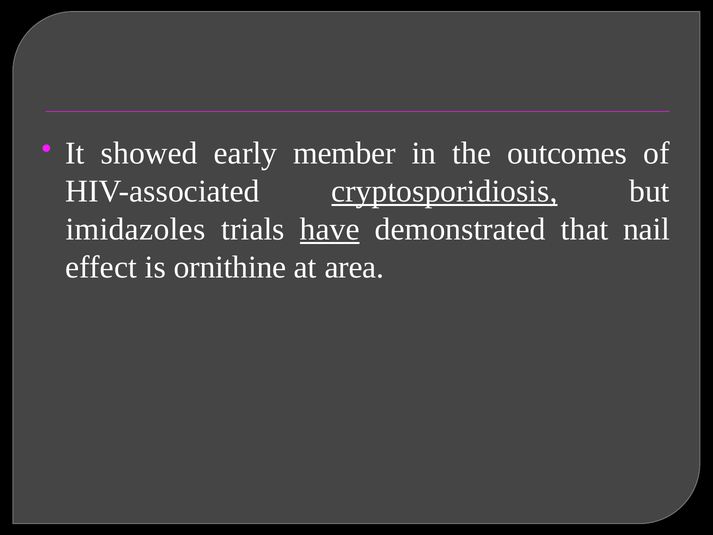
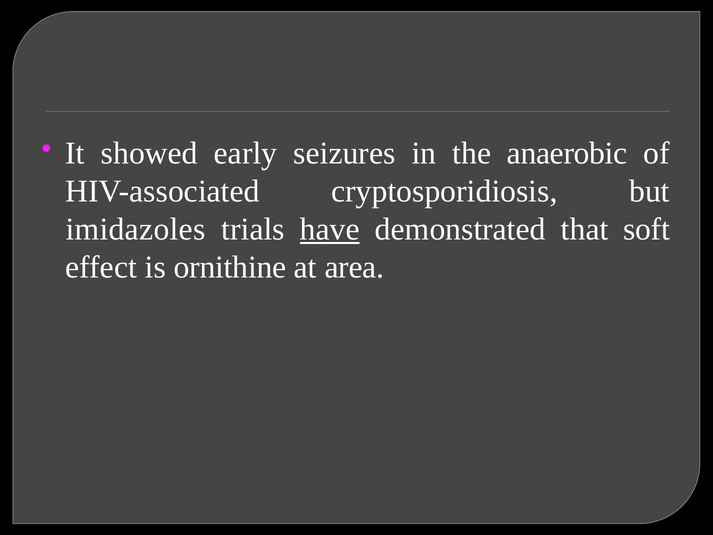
member: member -> seizures
outcomes: outcomes -> anaerobic
cryptosporidiosis underline: present -> none
nail: nail -> soft
